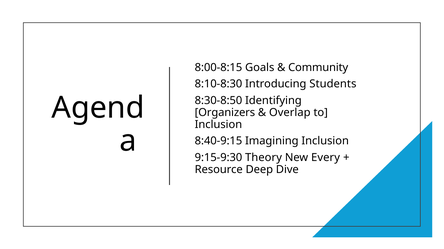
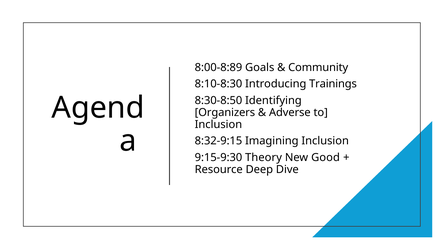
8:00-8:15: 8:00-8:15 -> 8:00-8:89
Students: Students -> Trainings
Overlap: Overlap -> Adverse
8:40-9:15: 8:40-9:15 -> 8:32-9:15
Every: Every -> Good
